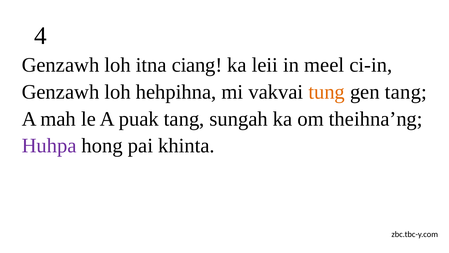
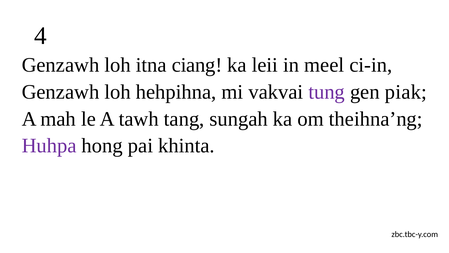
tung colour: orange -> purple
gen tang: tang -> piak
puak: puak -> tawh
